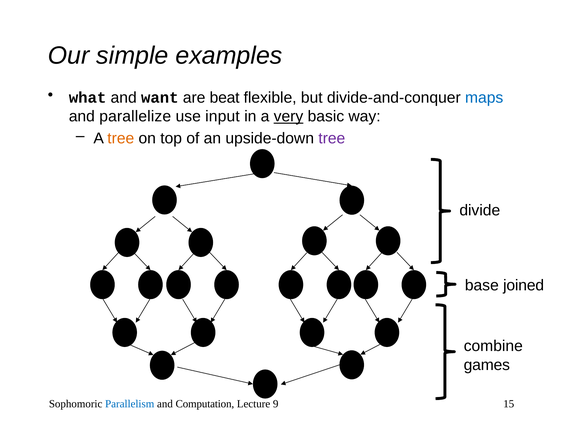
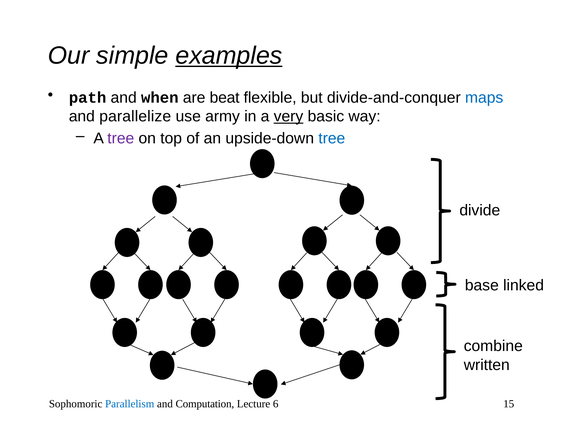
examples underline: none -> present
what: what -> path
want: want -> when
input: input -> army
tree at (121, 138) colour: orange -> purple
tree at (332, 138) colour: purple -> blue
joined: joined -> linked
games: games -> written
9: 9 -> 6
